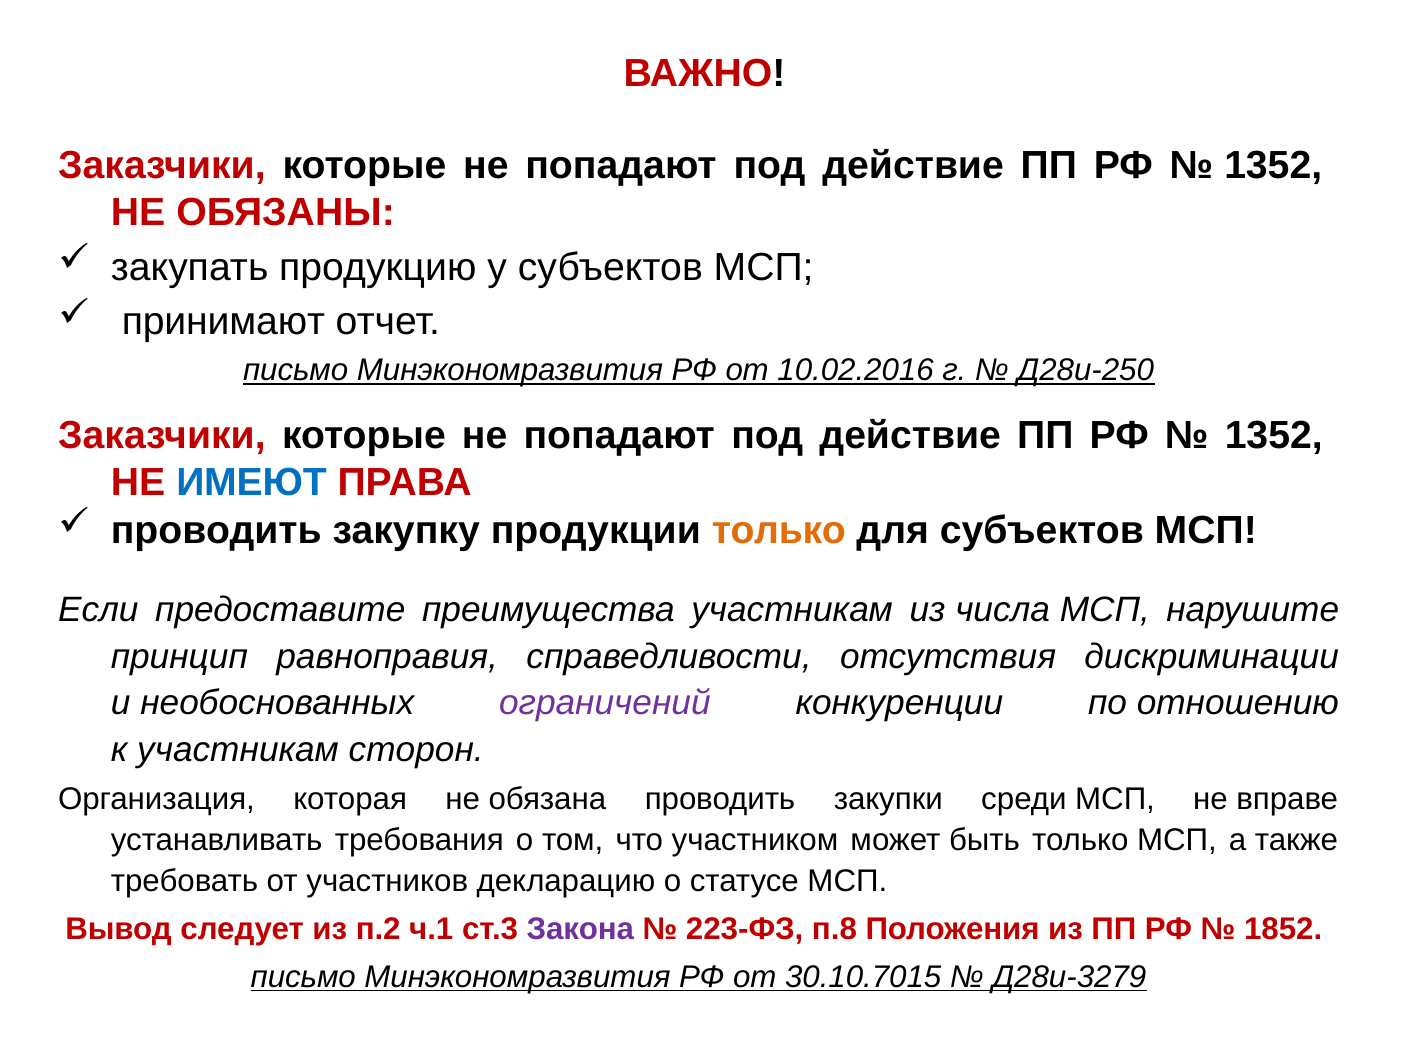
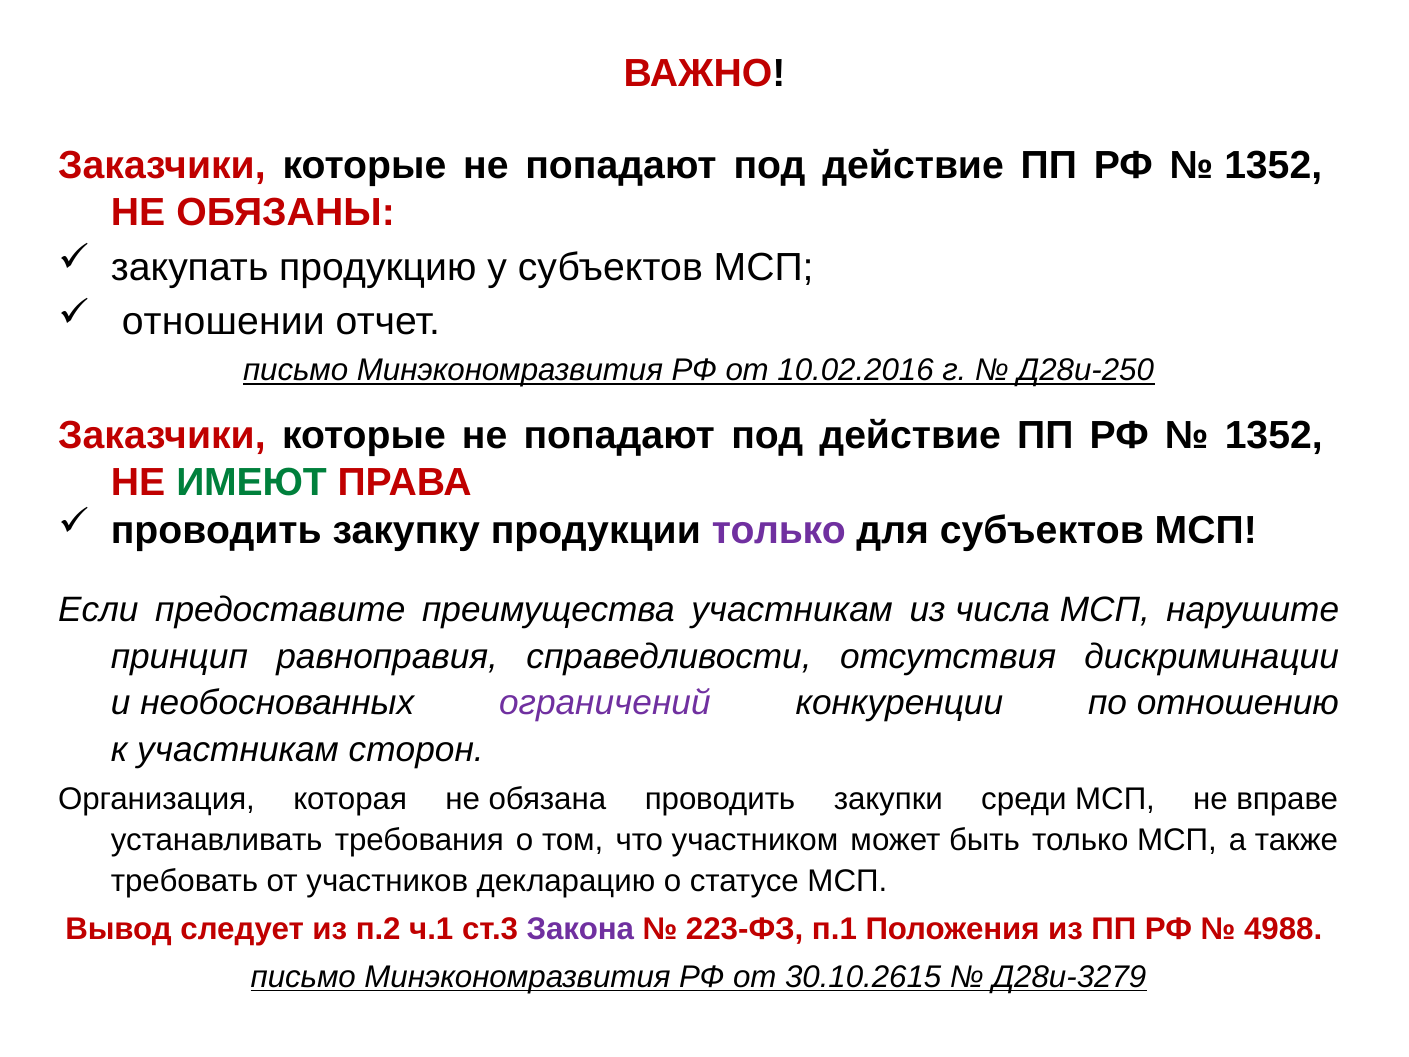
принимают: принимают -> отношении
ИМЕЮТ colour: blue -> green
только at (779, 530) colour: orange -> purple
п.8: п.8 -> п.1
1852: 1852 -> 4988
30.10.7015: 30.10.7015 -> 30.10.2615
